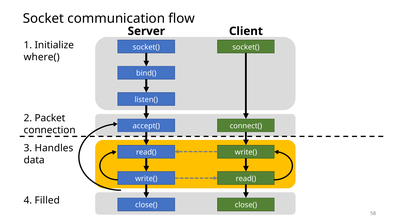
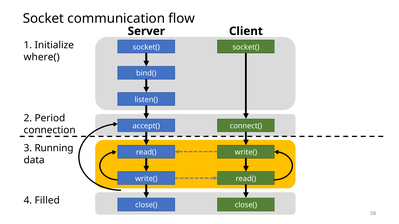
Packet: Packet -> Period
Handles: Handles -> Running
